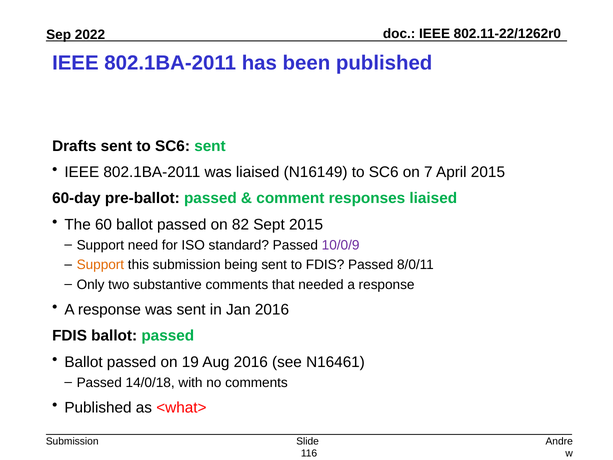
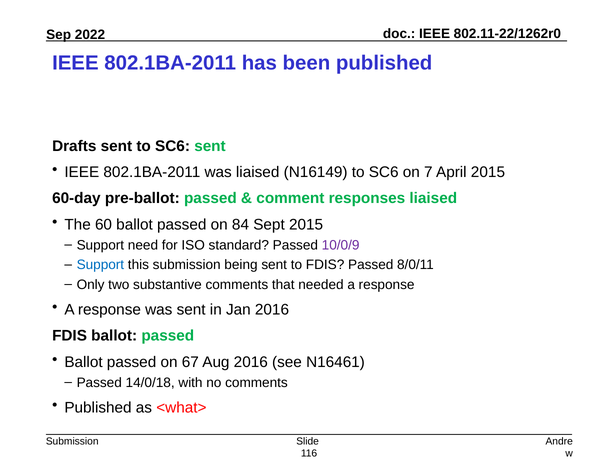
82: 82 -> 84
Support at (100, 265) colour: orange -> blue
19: 19 -> 67
